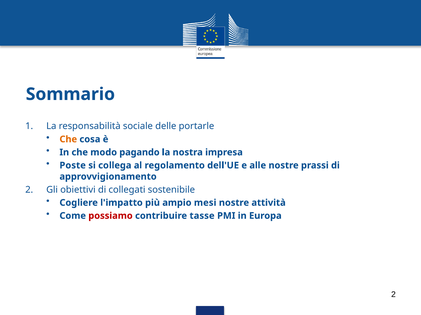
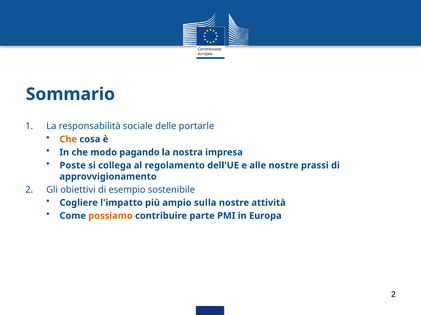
collegati: collegati -> esempio
mesi: mesi -> sulla
possiamo colour: red -> orange
tasse: tasse -> parte
